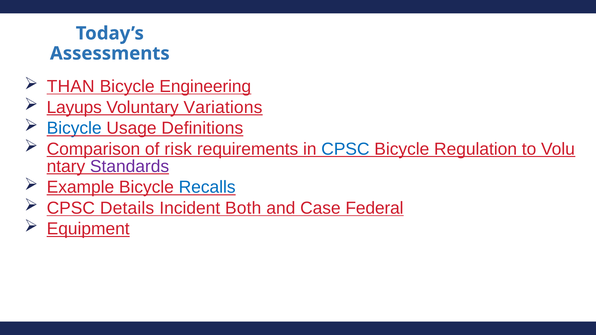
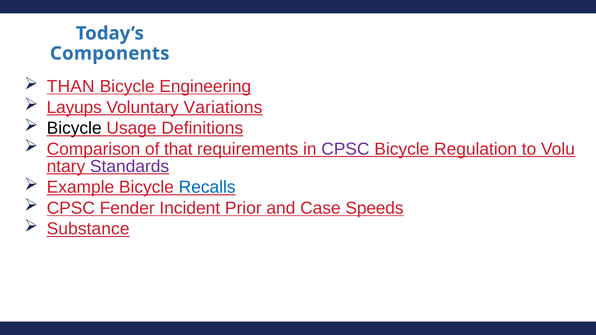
Assessments: Assessments -> Components
Bicycle at (74, 128) colour: blue -> black
risk: risk -> that
CPSC at (345, 149) colour: blue -> purple
Details: Details -> Fender
Both: Both -> Prior
Federal: Federal -> Speeds
Equipment: Equipment -> Substance
